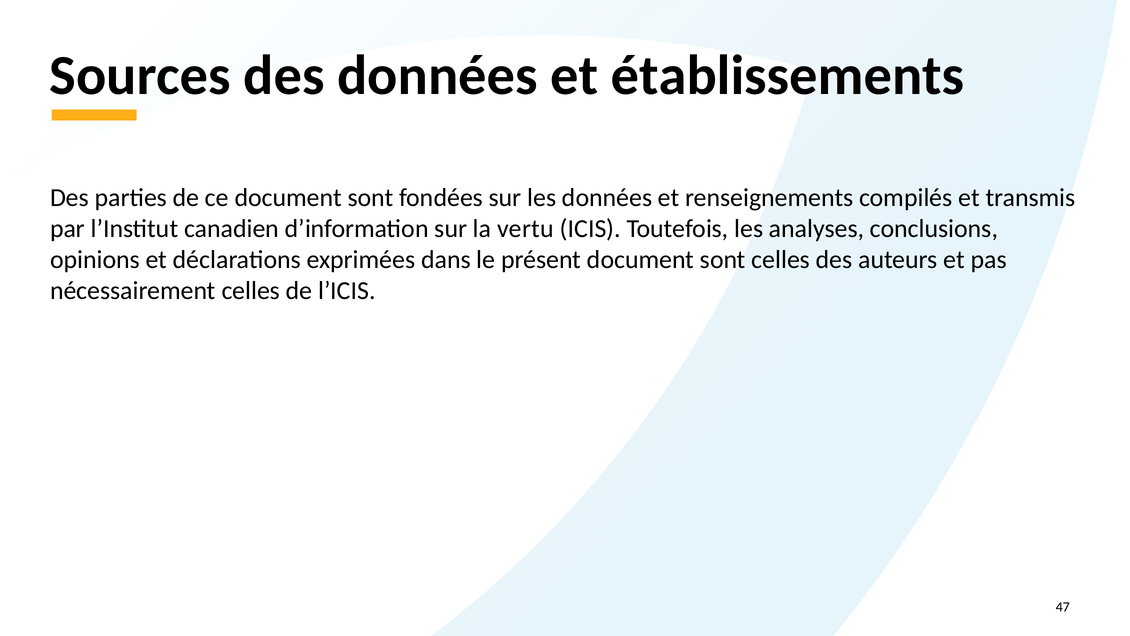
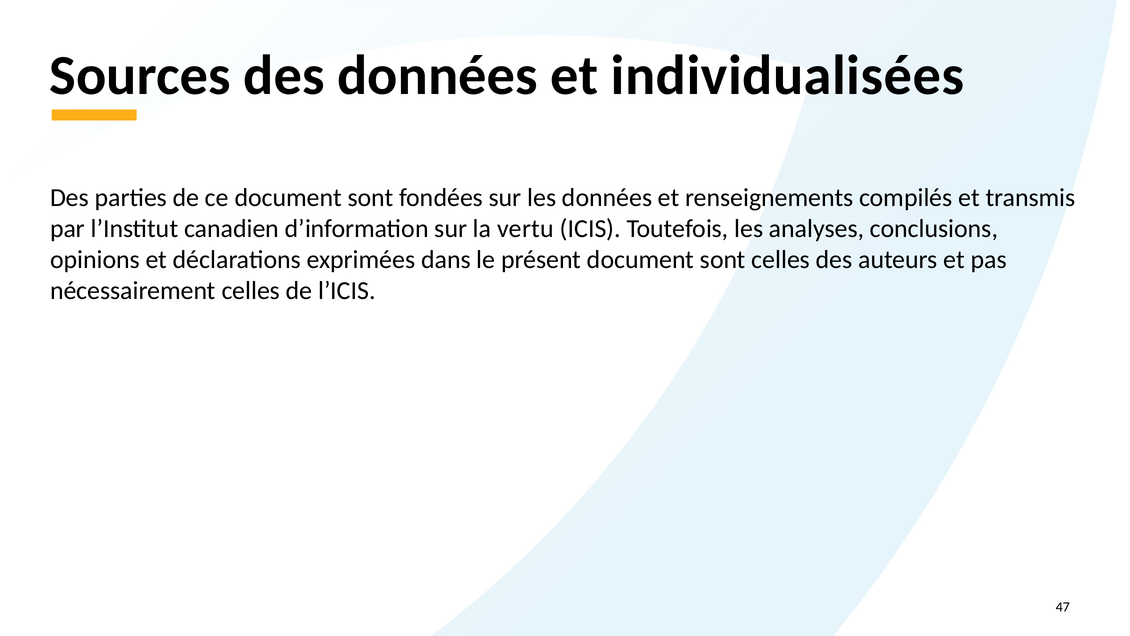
établissements: établissements -> individualisées
